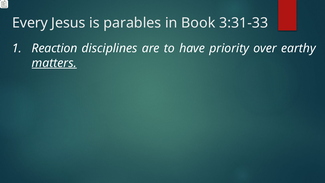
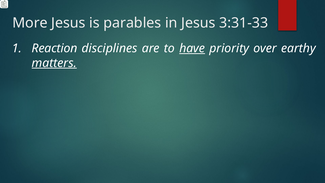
Every: Every -> More
in Book: Book -> Jesus
have underline: none -> present
